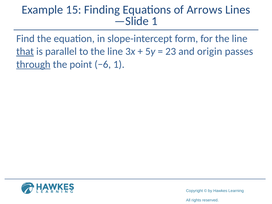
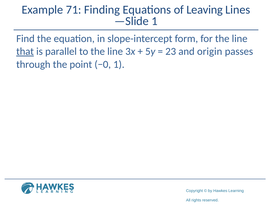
15: 15 -> 71
Arrows: Arrows -> Leaving
through underline: present -> none
−6: −6 -> −0
